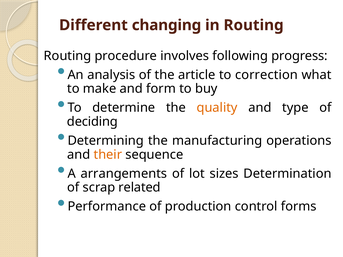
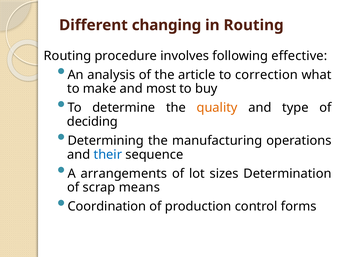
progress: progress -> effective
form: form -> most
their colour: orange -> blue
related: related -> means
Performance: Performance -> Coordination
